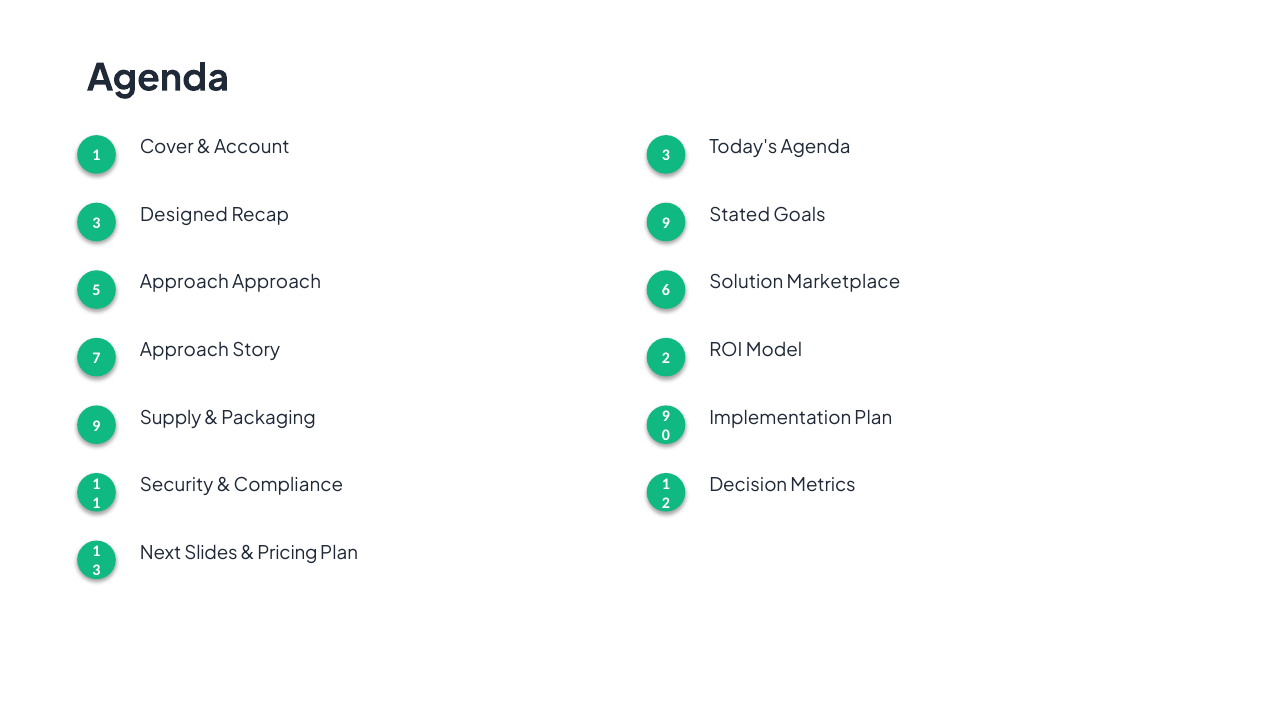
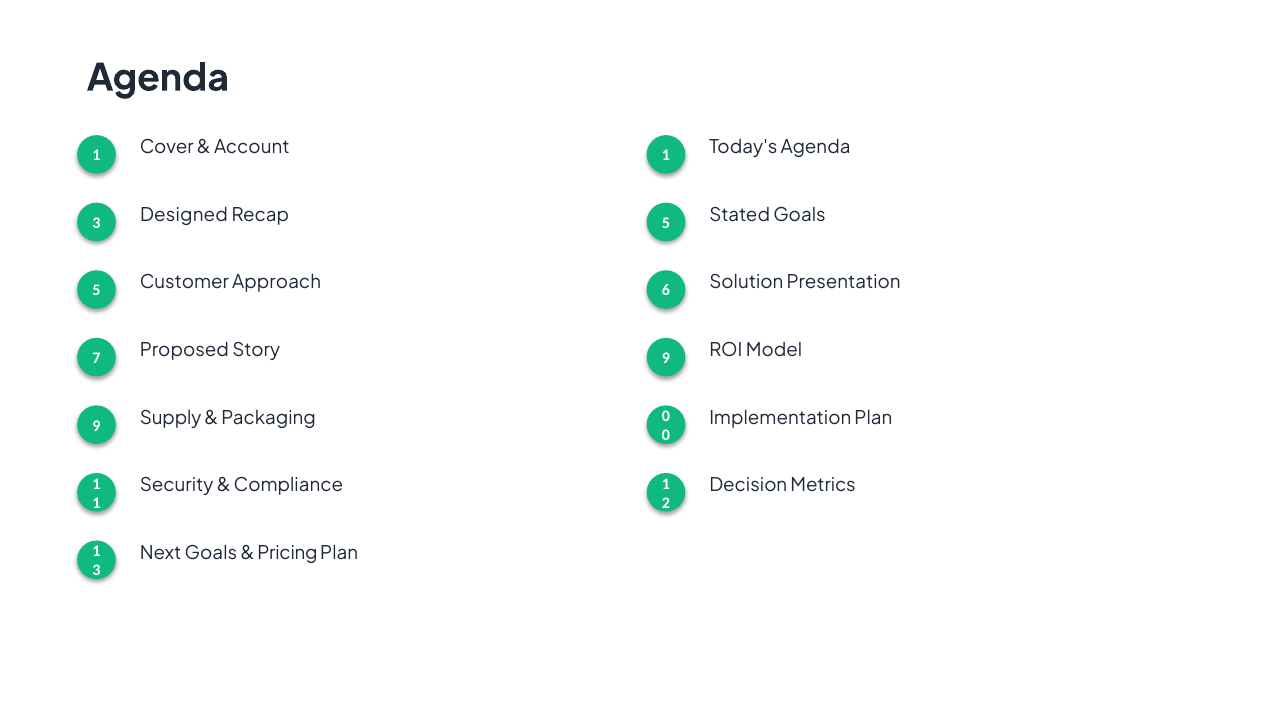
Account 3: 3 -> 1
Recap 9: 9 -> 5
5 Approach: Approach -> Customer
Marketplace: Marketplace -> Presentation
7 Approach: Approach -> Proposed
Story 2: 2 -> 9
Packaging 9: 9 -> 0
Next Slides: Slides -> Goals
